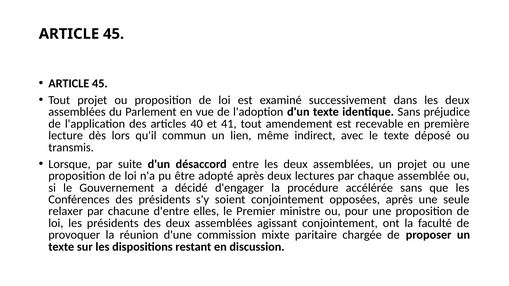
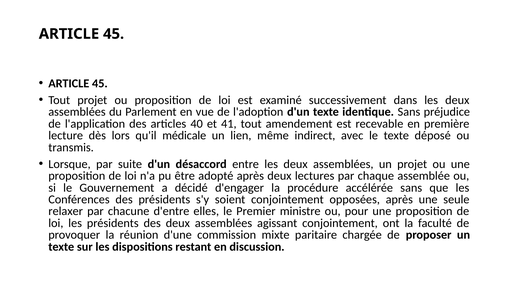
commun: commun -> médicale
